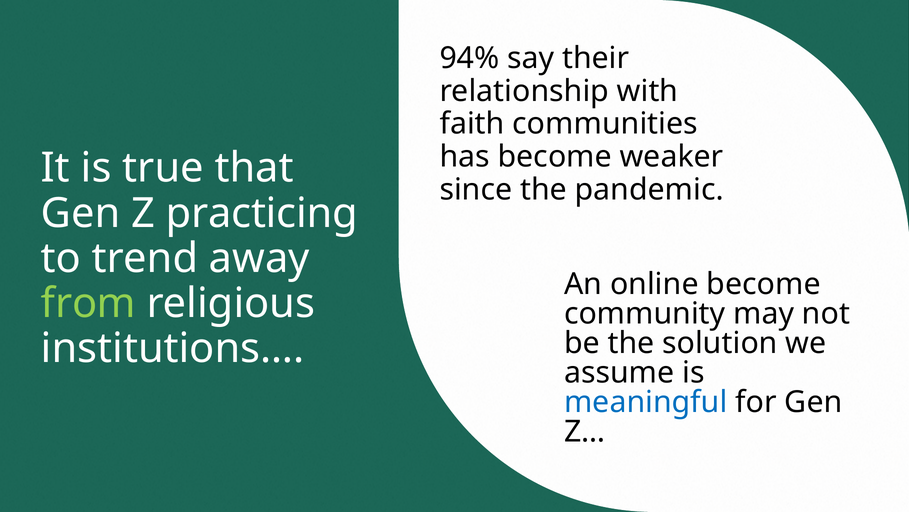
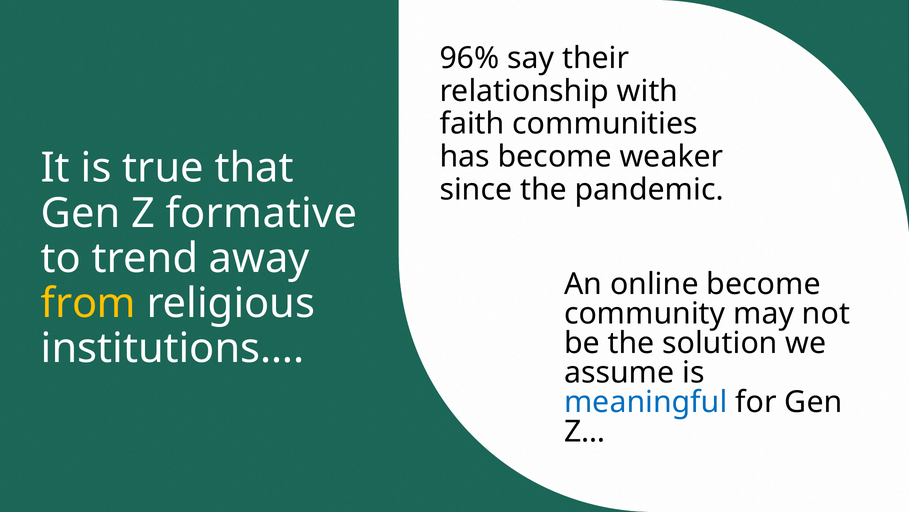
94%: 94% -> 96%
practicing: practicing -> formative
from colour: light green -> yellow
